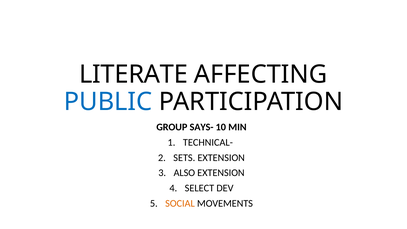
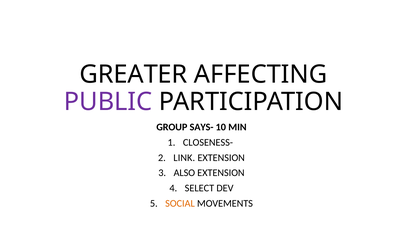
LITERATE: LITERATE -> GREATER
PUBLIC colour: blue -> purple
TECHNICAL-: TECHNICAL- -> CLOSENESS-
SETS: SETS -> LINK
